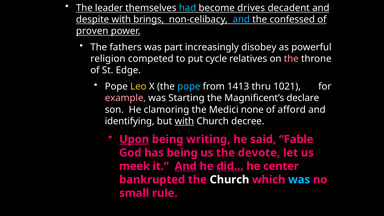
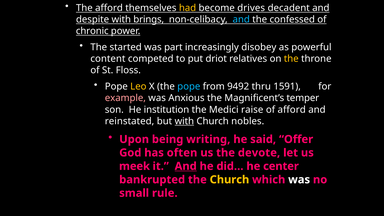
The leader: leader -> afford
had colour: light blue -> yellow
proven: proven -> chronic
fathers: fathers -> started
religion: religion -> content
cycle: cycle -> driot
the at (291, 59) colour: pink -> yellow
Edge: Edge -> Floss
1413: 1413 -> 9492
1021: 1021 -> 1591
Starting: Starting -> Anxious
declare: declare -> temper
clamoring: clamoring -> institution
none: none -> raise
identifying: identifying -> reinstated
decree: decree -> nobles
Upon underline: present -> none
Fable: Fable -> Offer
has being: being -> often
did… underline: present -> none
Church at (229, 180) colour: white -> yellow
was at (299, 180) colour: light blue -> white
